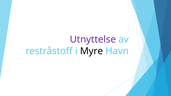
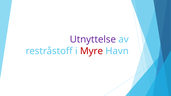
Myre colour: black -> red
